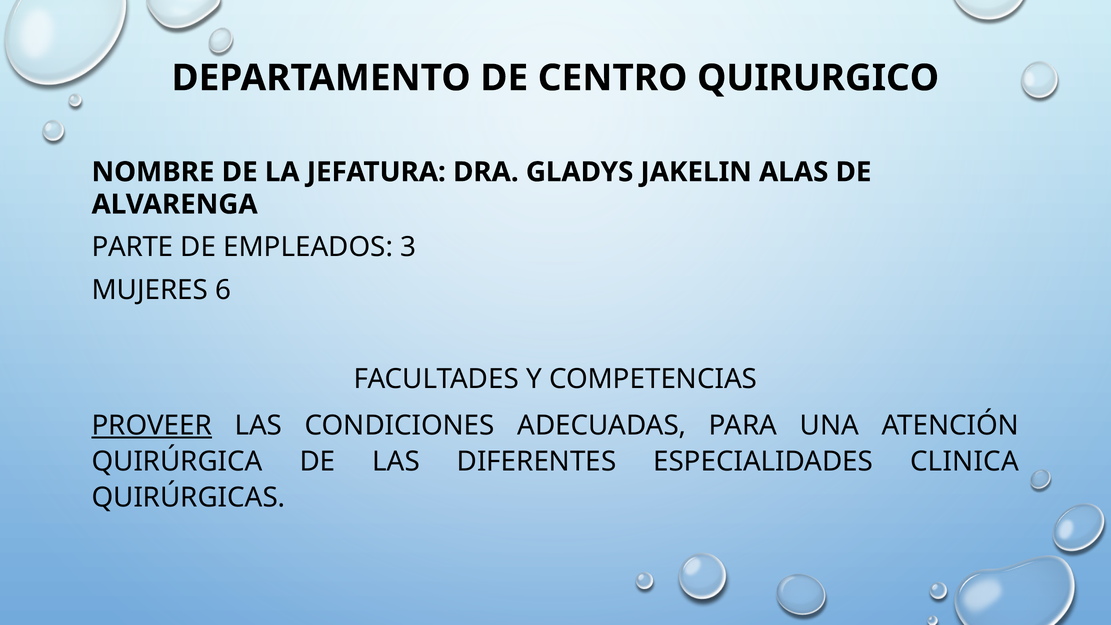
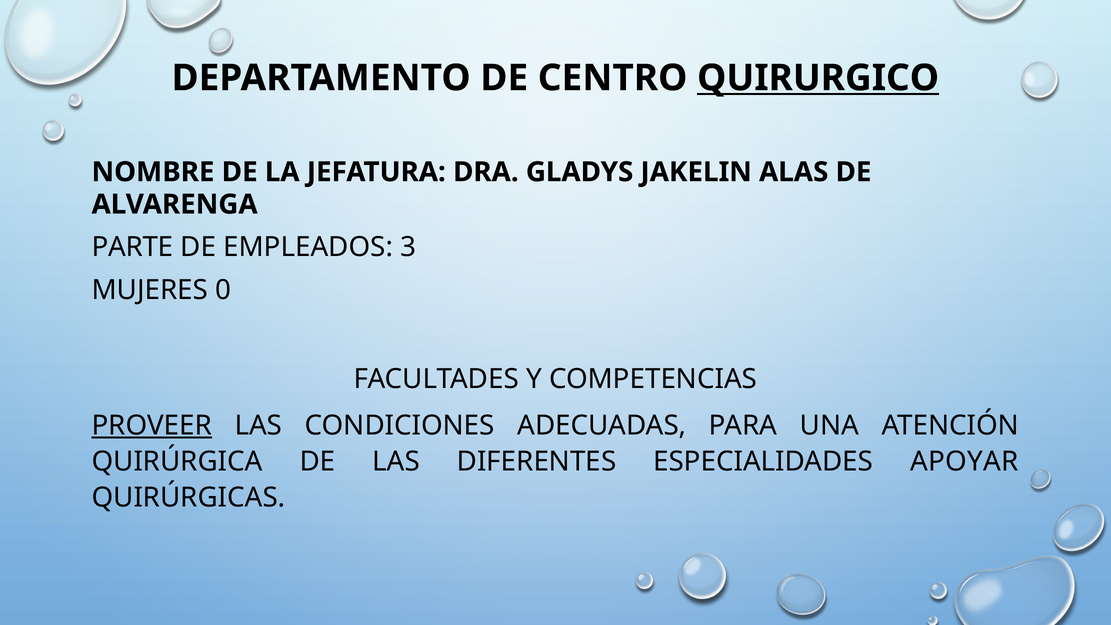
QUIRURGICO underline: none -> present
6: 6 -> 0
CLINICA: CLINICA -> APOYAR
